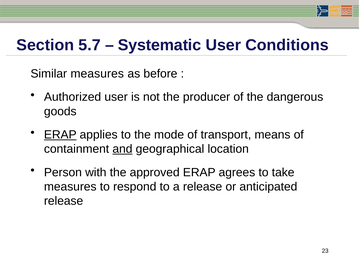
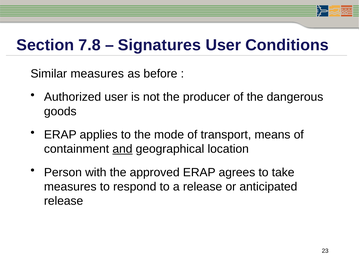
5.7: 5.7 -> 7.8
Systematic: Systematic -> Signatures
ERAP at (60, 135) underline: present -> none
